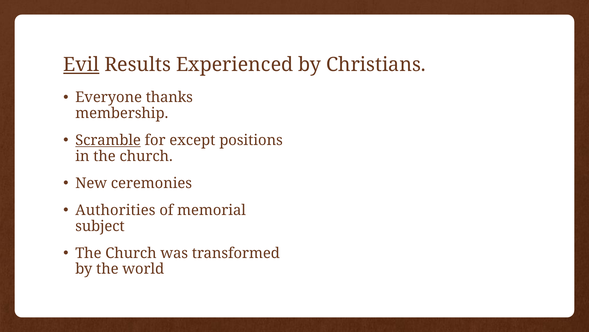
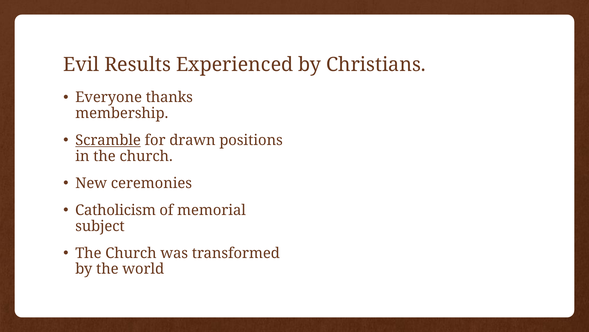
Evil underline: present -> none
except: except -> drawn
Authorities: Authorities -> Catholicism
